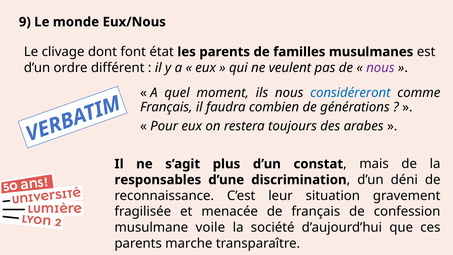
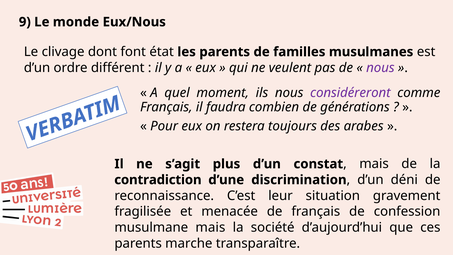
considéreront colour: blue -> purple
responsables: responsables -> contradiction
musulmane voile: voile -> mais
